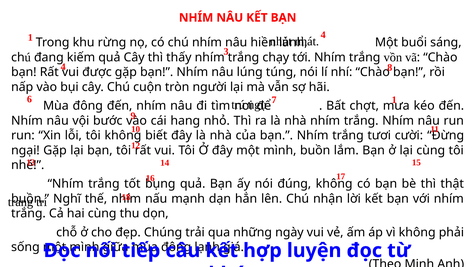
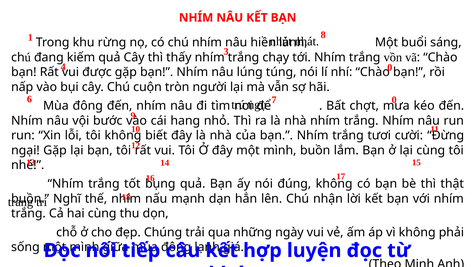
1 4: 4 -> 8
4 8: 8 -> 0
7 1: 1 -> 0
